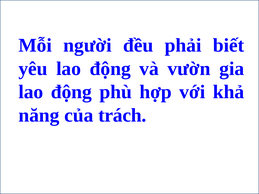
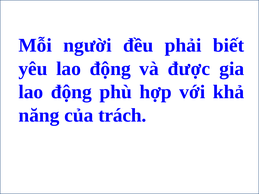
vườn: vườn -> được
